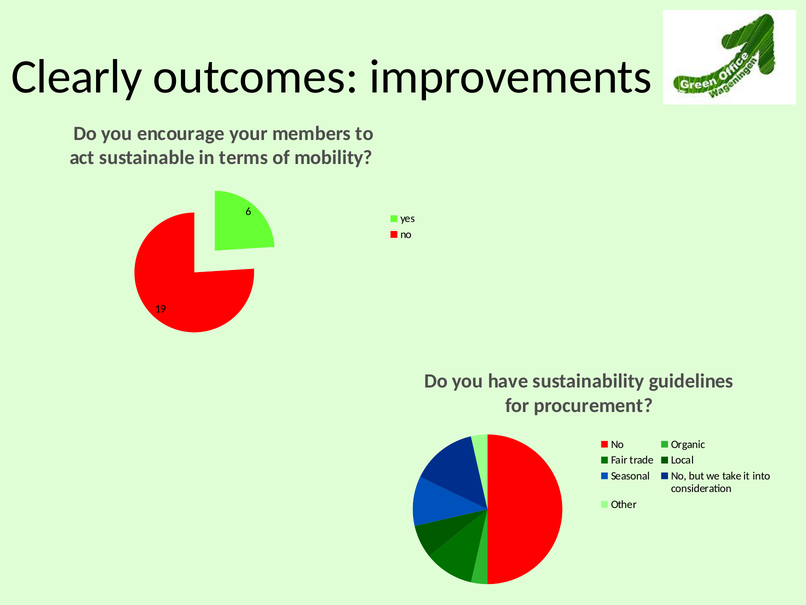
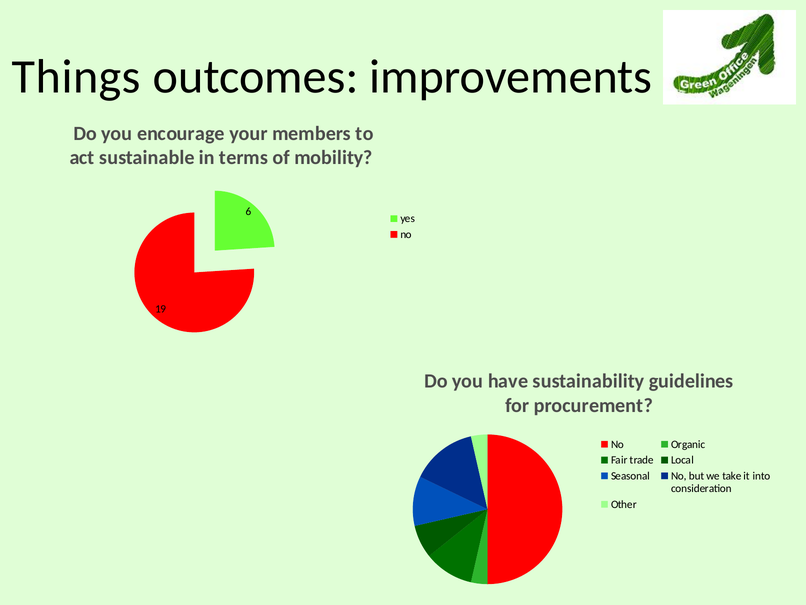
Clearly: Clearly -> Things
